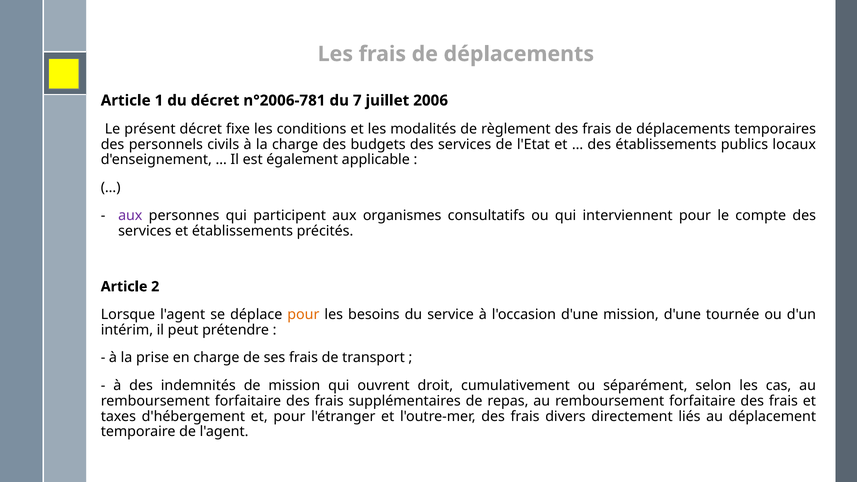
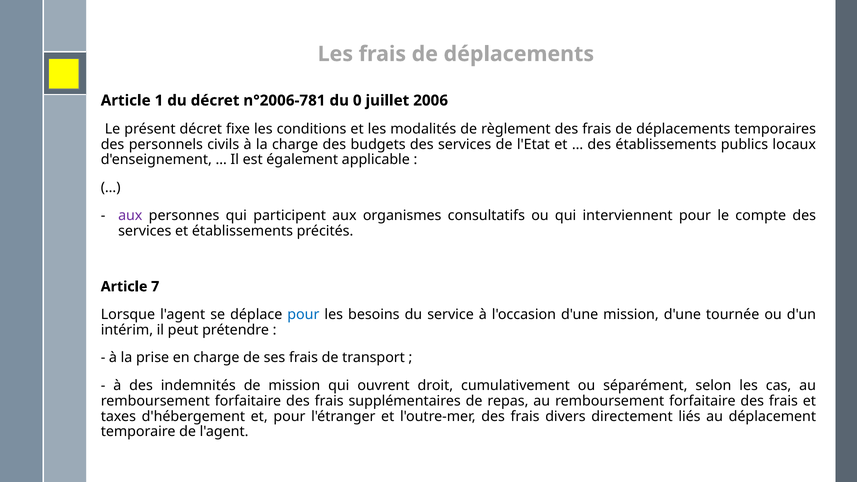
7: 7 -> 0
2: 2 -> 7
pour at (303, 315) colour: orange -> blue
